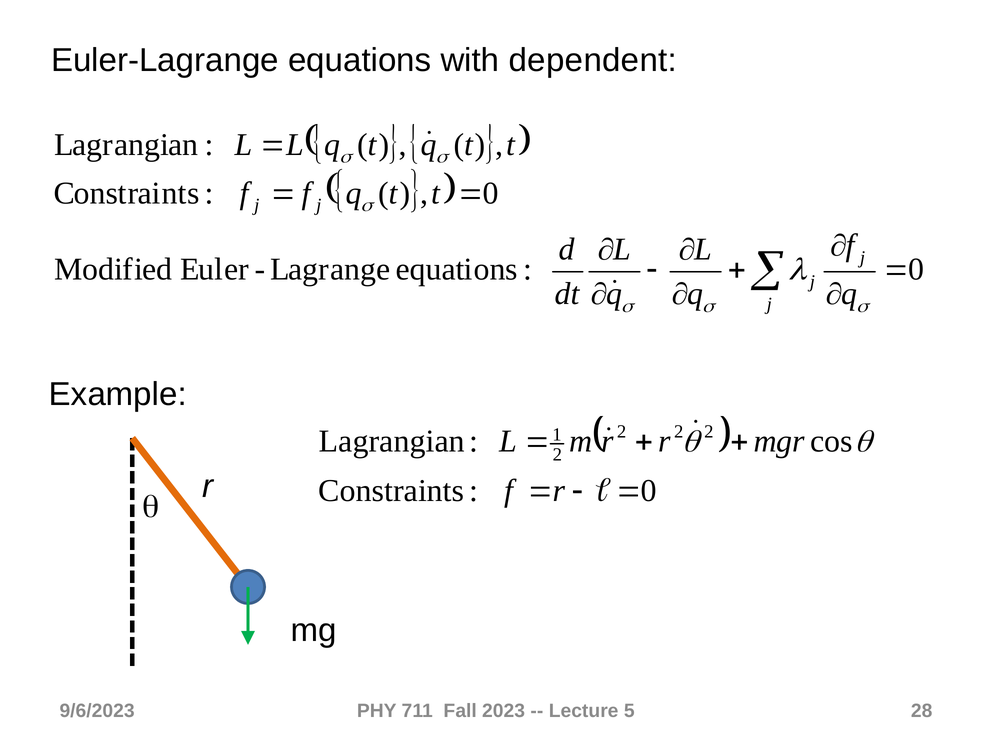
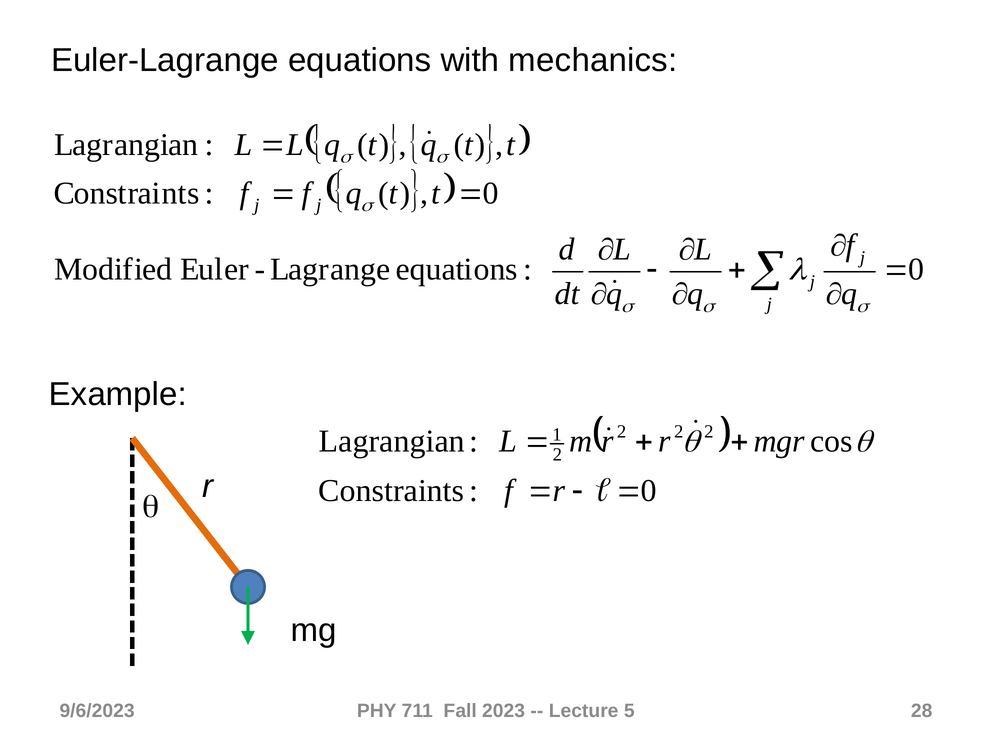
dependent: dependent -> mechanics
